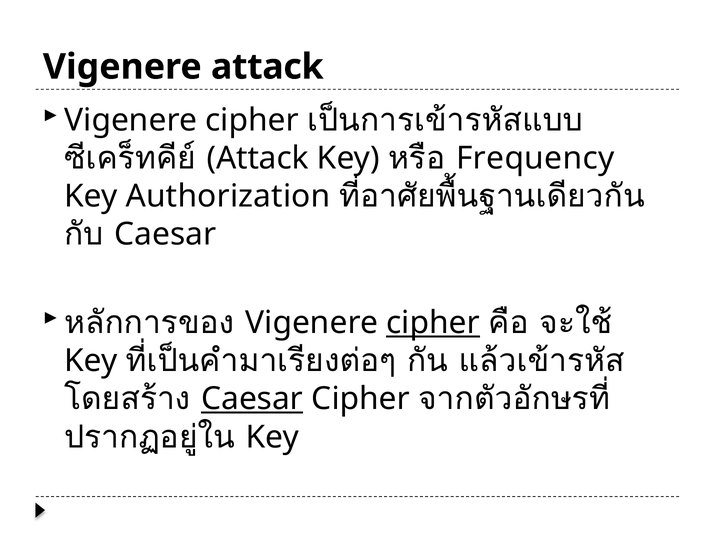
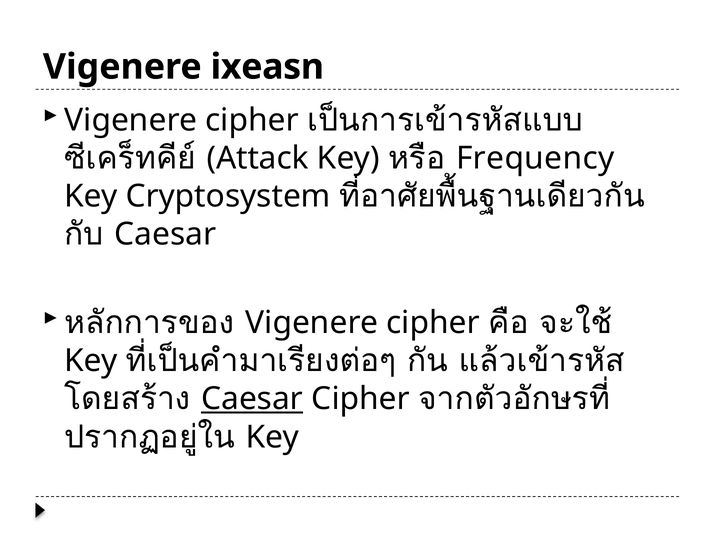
Vigenere attack: attack -> ixeasn
Authorization: Authorization -> Cryptosystem
cipher at (433, 323) underline: present -> none
